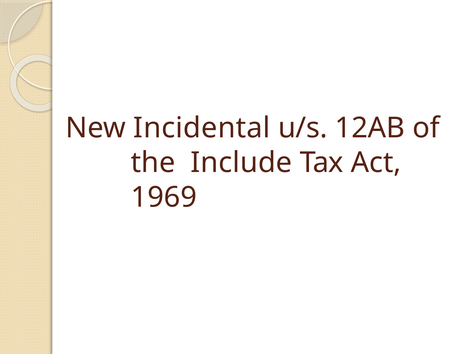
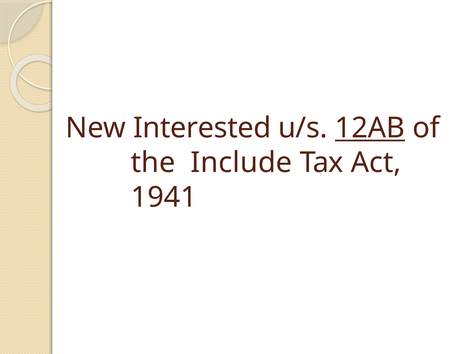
Incidental: Incidental -> Interested
12AB underline: none -> present
1969: 1969 -> 1941
